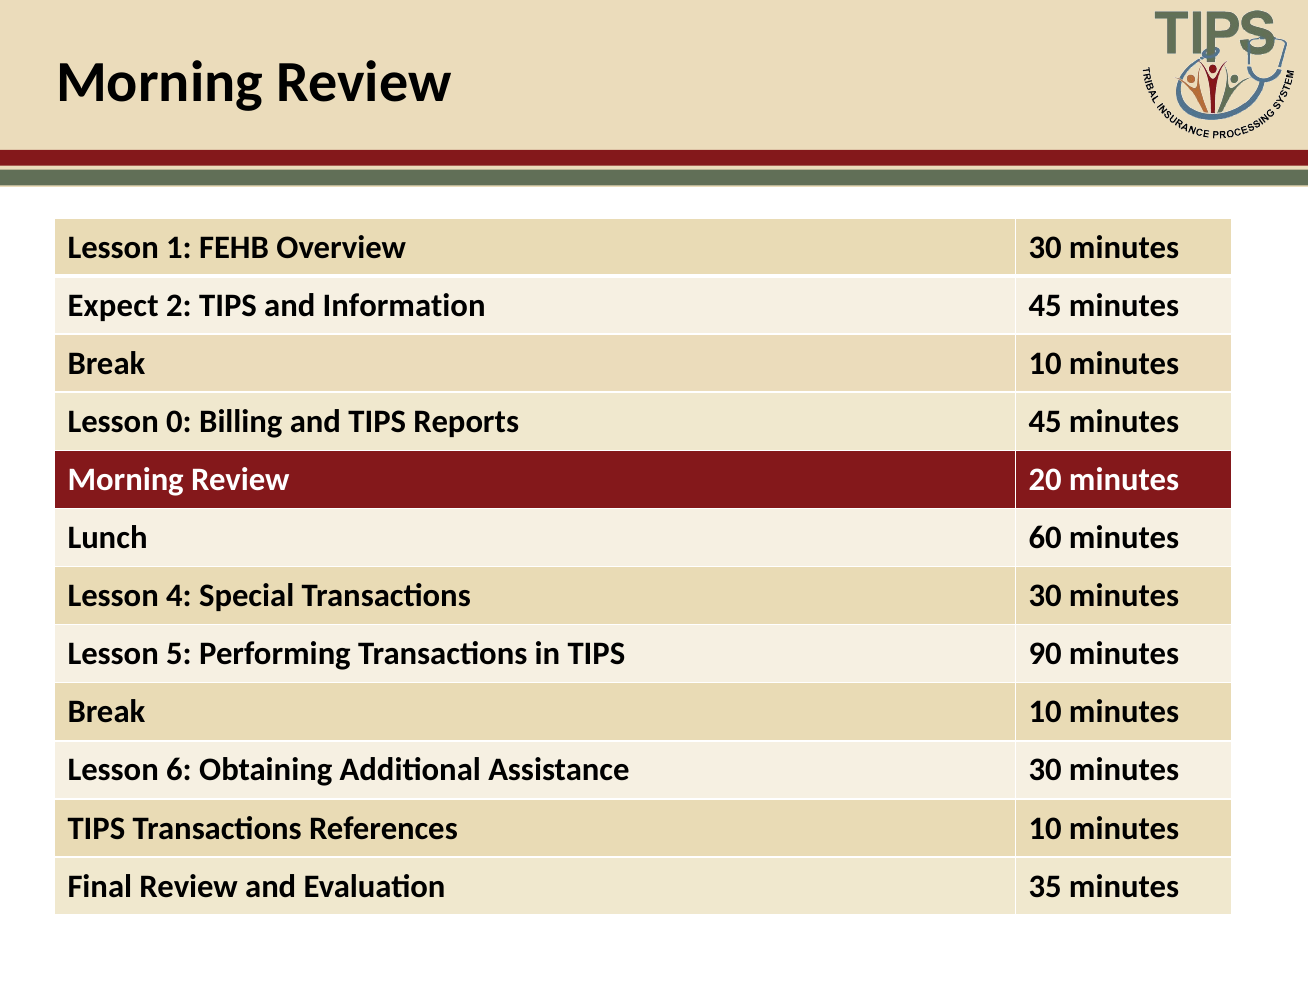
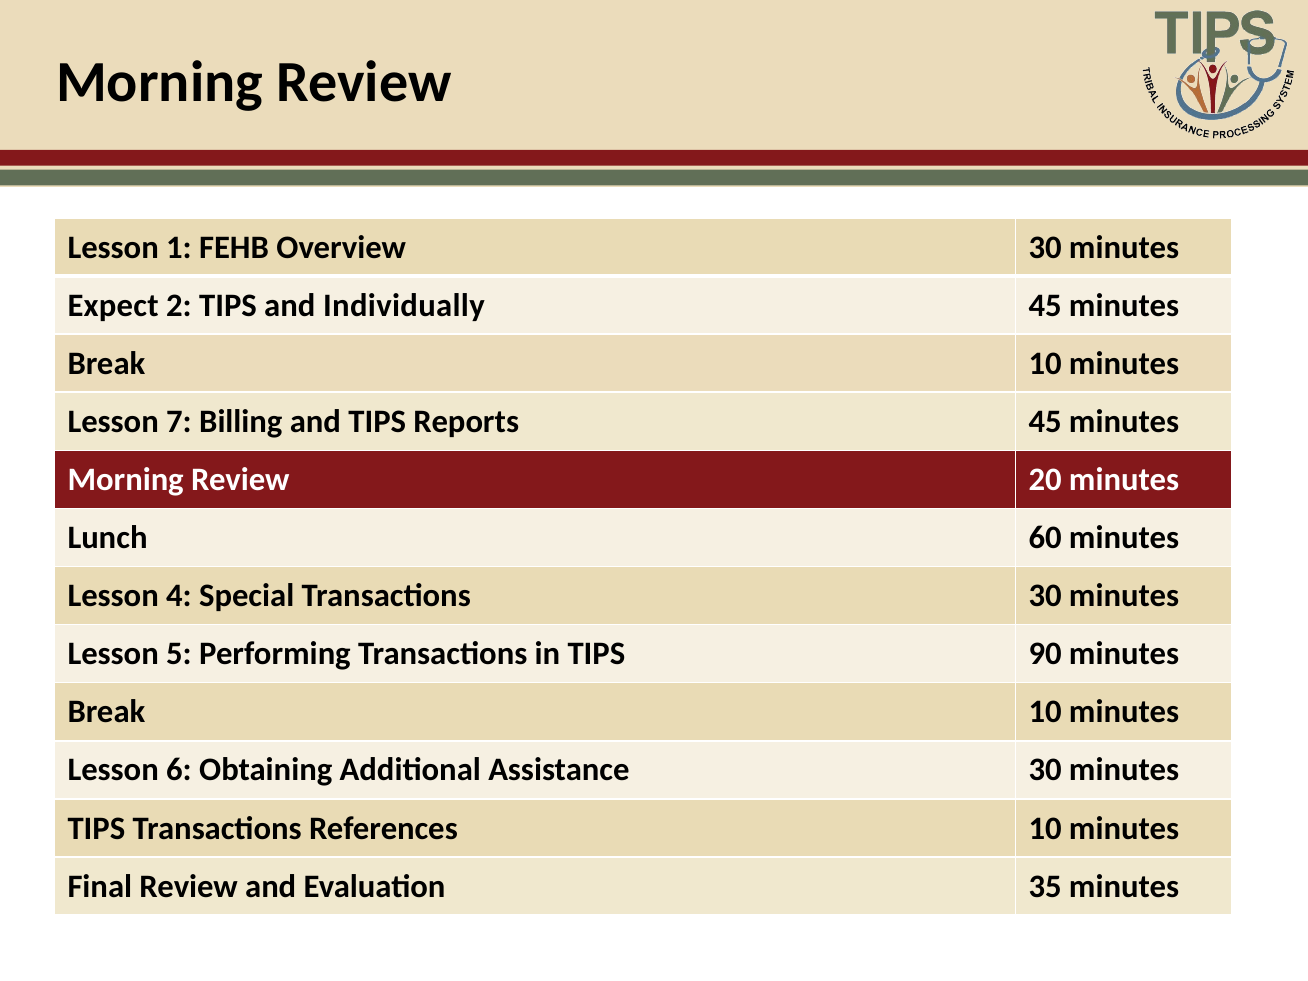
Information: Information -> Individually
0: 0 -> 7
